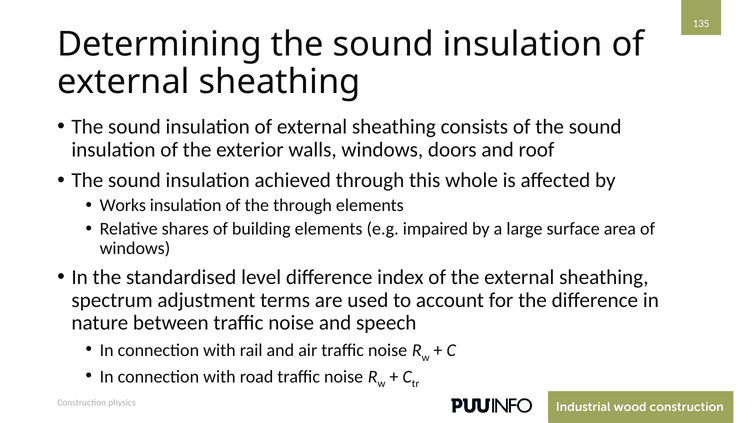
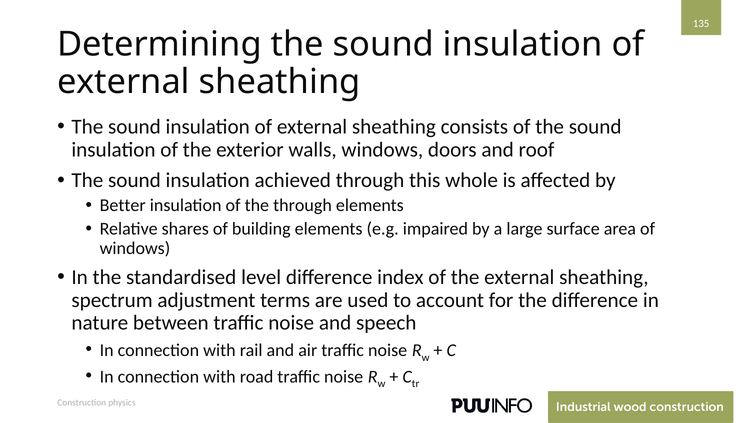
Works: Works -> Better
